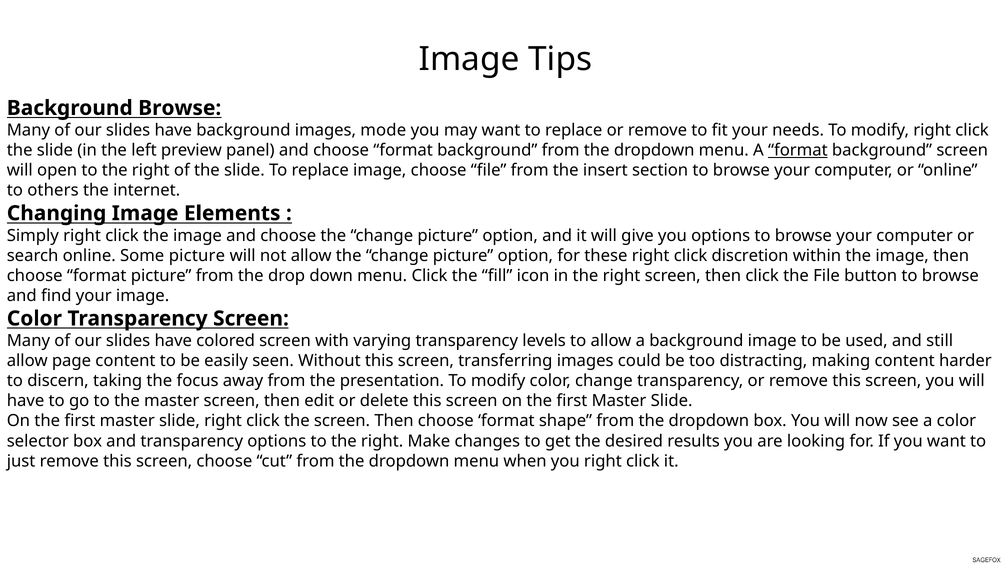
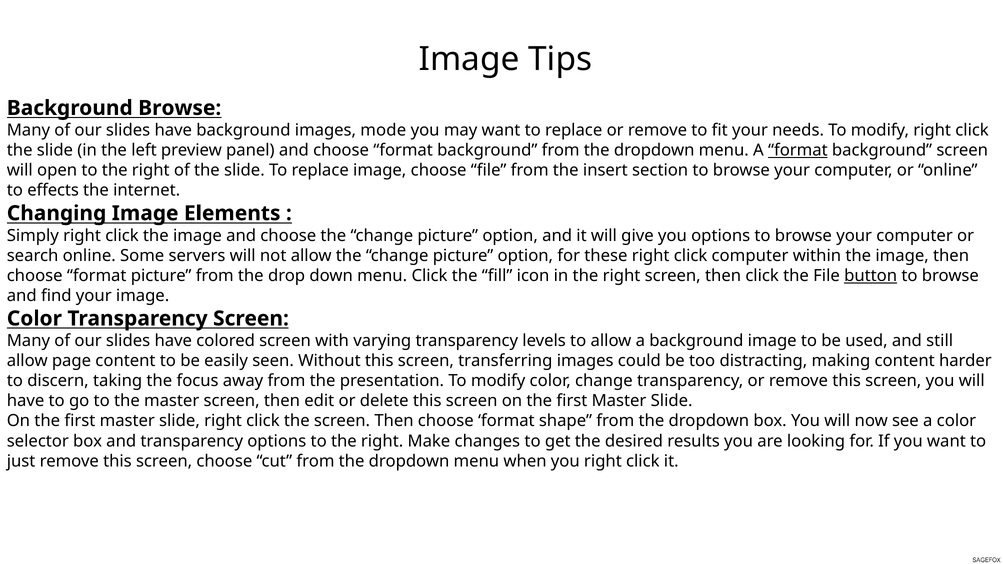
others: others -> effects
Some picture: picture -> servers
click discretion: discretion -> computer
button underline: none -> present
